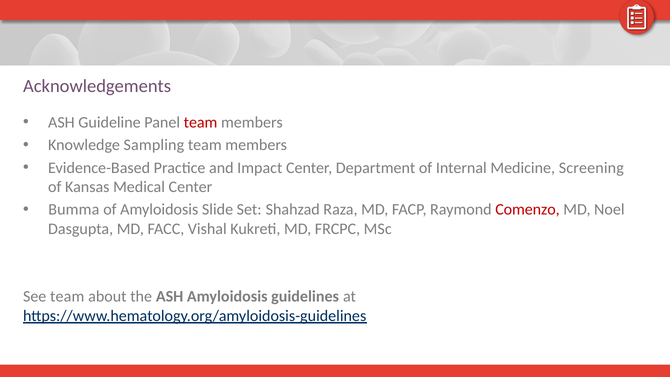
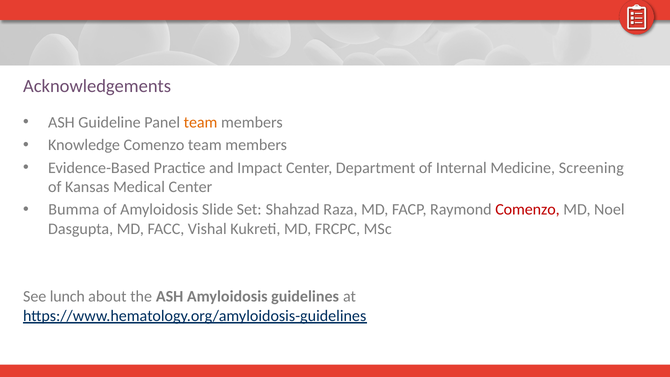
team at (201, 122) colour: red -> orange
Knowledge Sampling: Sampling -> Comenzo
See team: team -> lunch
